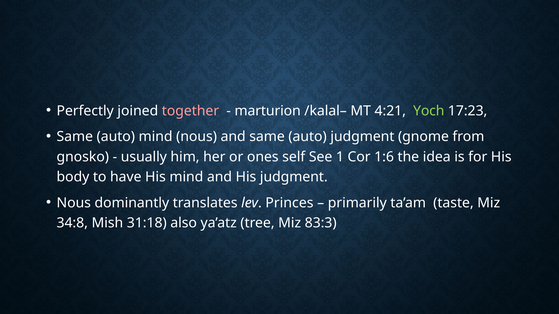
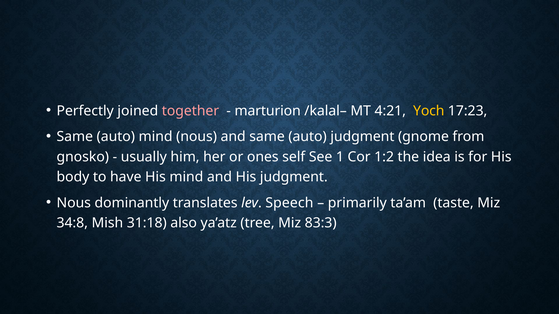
Yoch colour: light green -> yellow
1:6: 1:6 -> 1:2
Princes: Princes -> Speech
